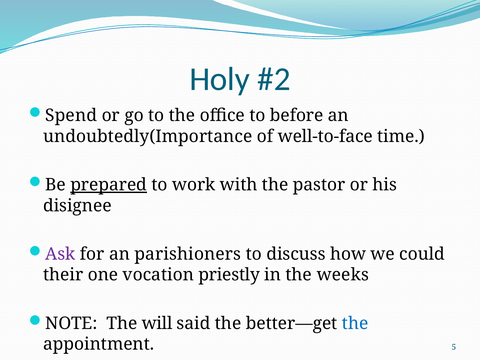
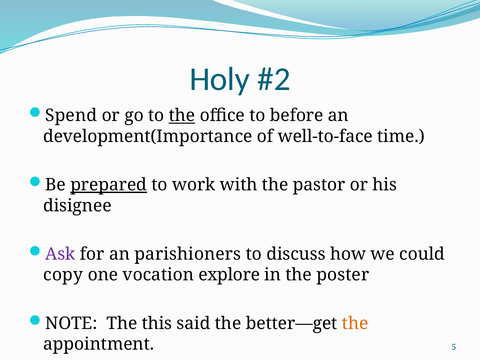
the at (182, 116) underline: none -> present
undoubtedly(Importance: undoubtedly(Importance -> development(Importance
their: their -> copy
priestly: priestly -> explore
weeks: weeks -> poster
will: will -> this
the at (355, 323) colour: blue -> orange
